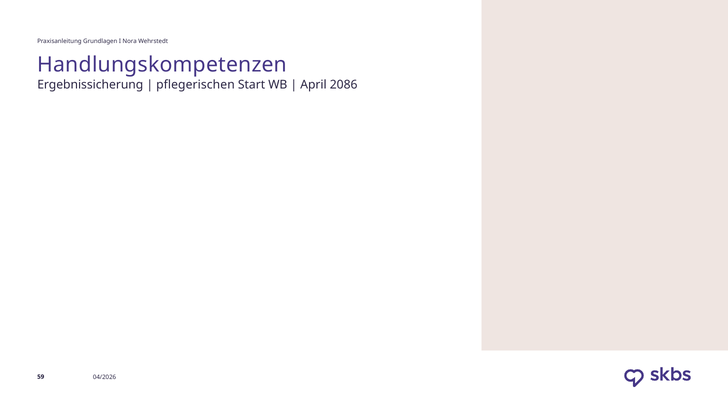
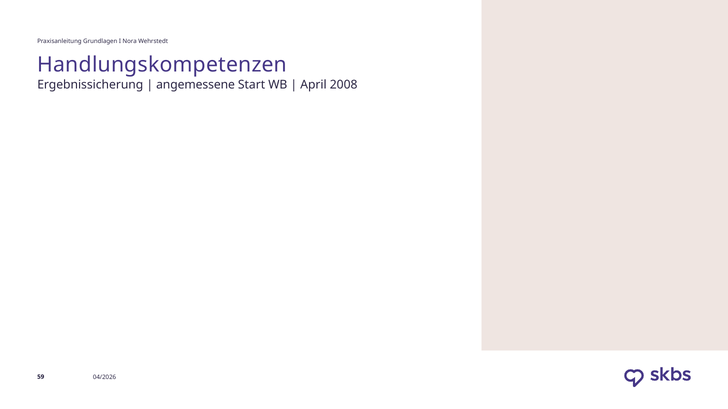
pflegerischen: pflegerischen -> angemessene
2086: 2086 -> 2008
